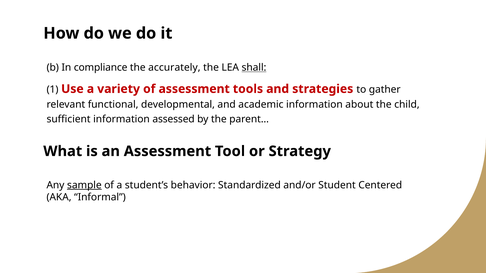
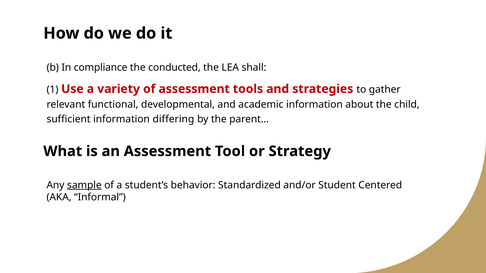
accurately: accurately -> conducted
shall underline: present -> none
assessed: assessed -> differing
